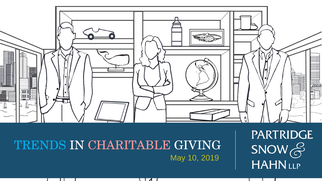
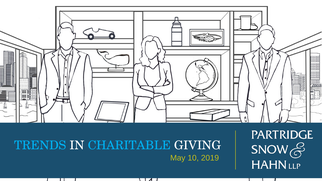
CHARITABLE colour: pink -> light blue
